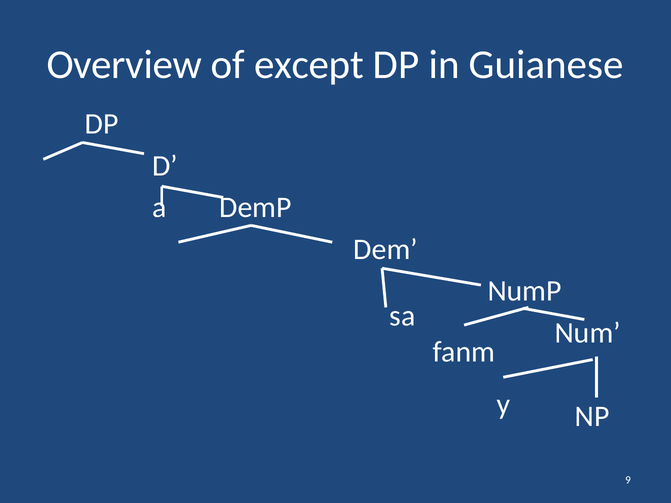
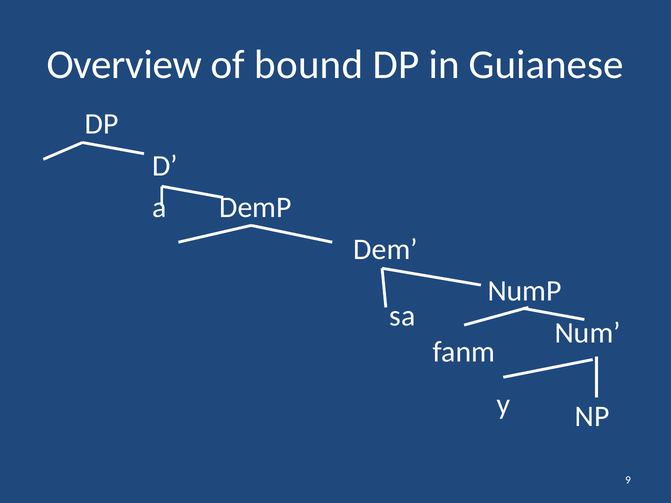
except: except -> bound
